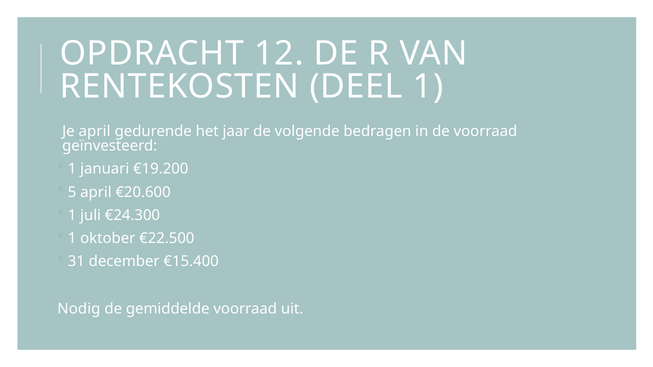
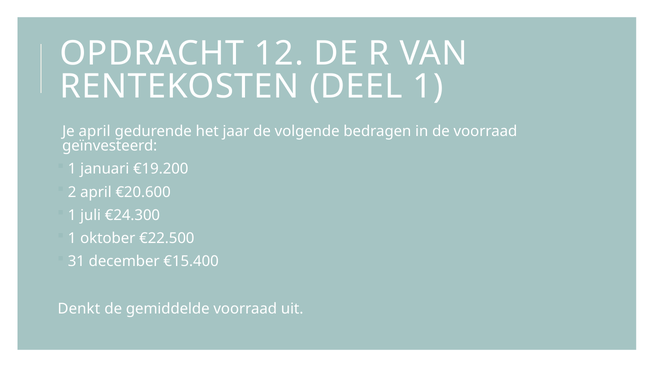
5: 5 -> 2
Nodig: Nodig -> Denkt
